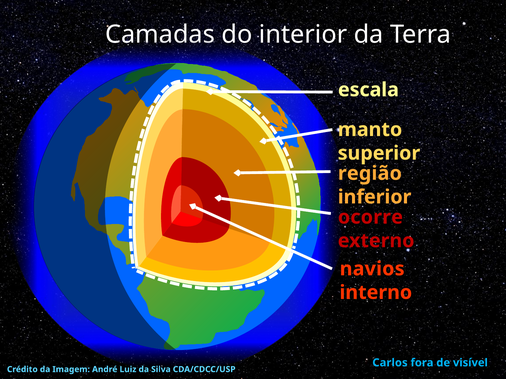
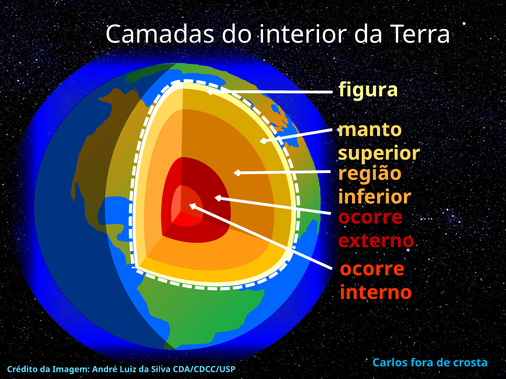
escala: escala -> figura
navios at (372, 269): navios -> ocorre
visível: visível -> crosta
